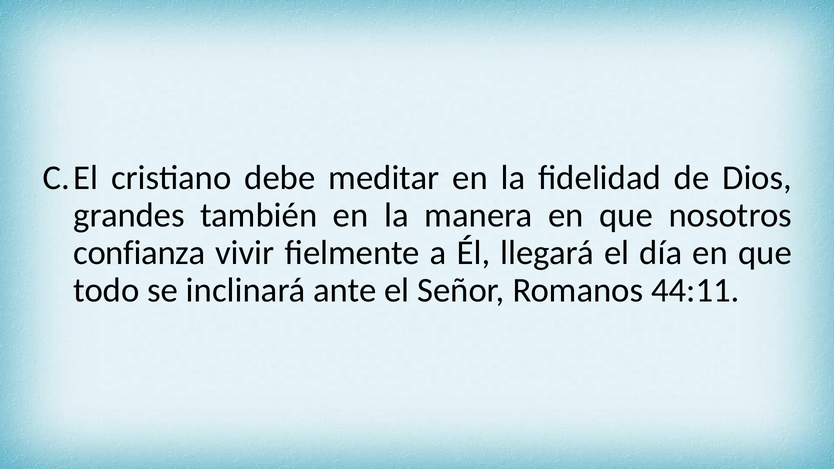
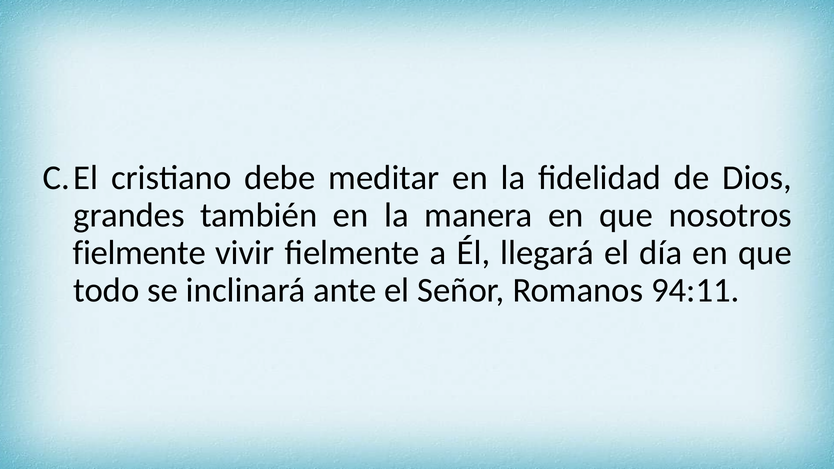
confianza at (139, 253): confianza -> fielmente
44:11: 44:11 -> 94:11
